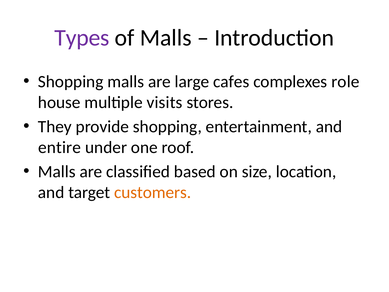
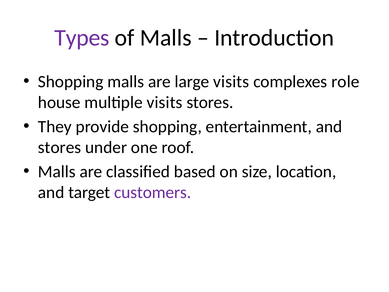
large cafes: cafes -> visits
entire at (60, 147): entire -> stores
customers colour: orange -> purple
